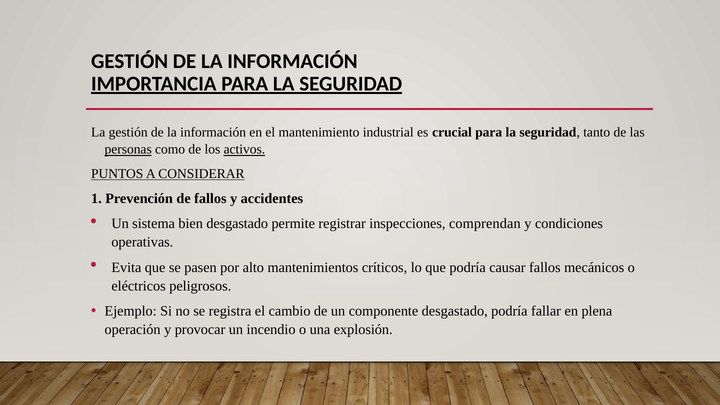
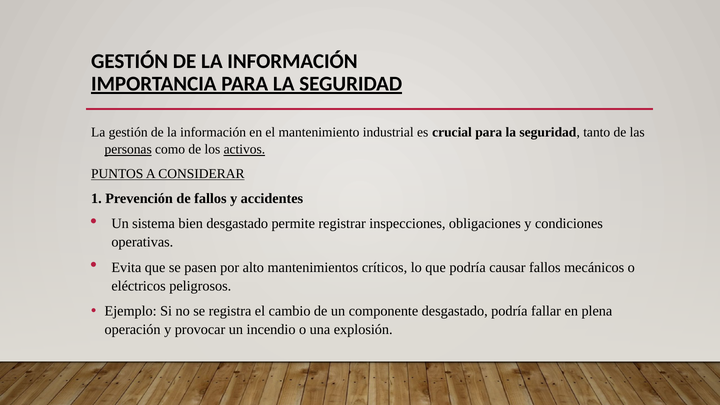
comprendan: comprendan -> obligaciones
